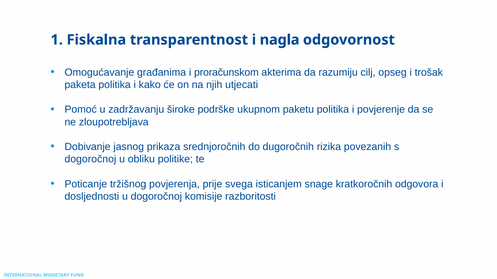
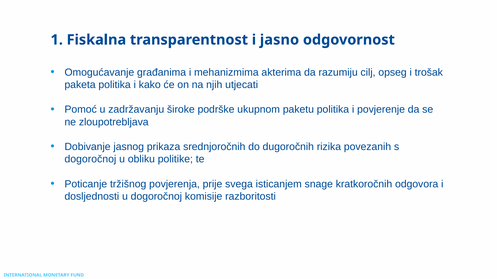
nagla: nagla -> jasno
proračunskom: proračunskom -> mehanizmima
